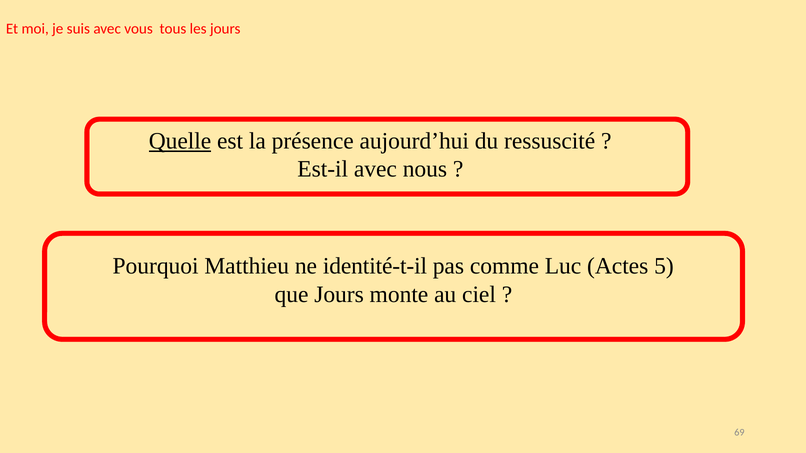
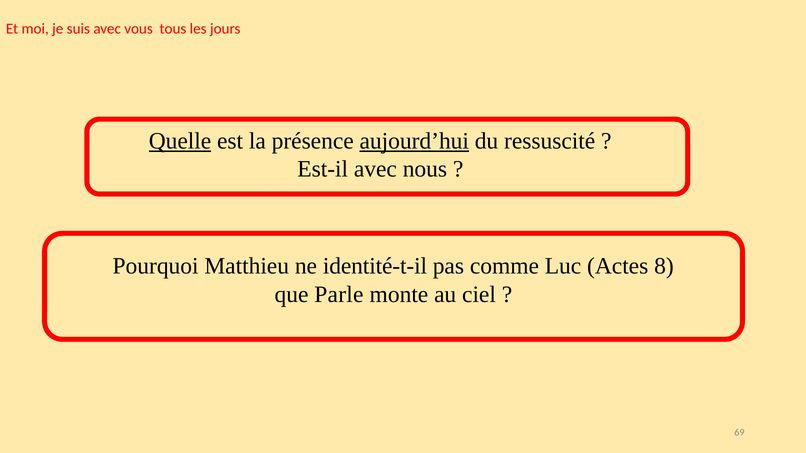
aujourd’hui underline: none -> present
5: 5 -> 8
que Jours: Jours -> Parle
